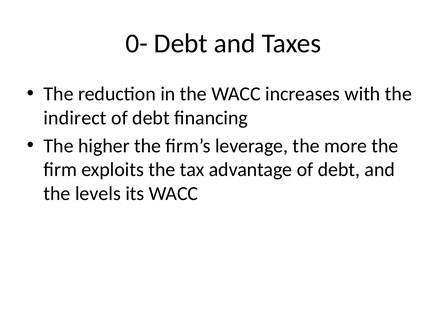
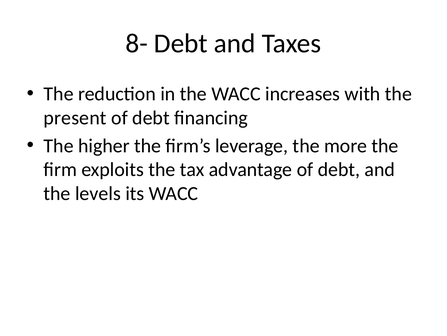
0-: 0- -> 8-
indirect: indirect -> present
